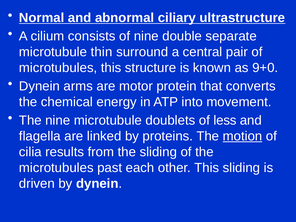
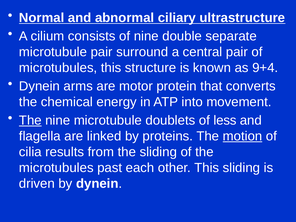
microtubule thin: thin -> pair
9+0: 9+0 -> 9+4
The at (30, 120) underline: none -> present
